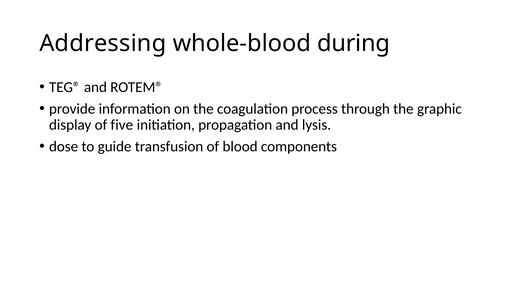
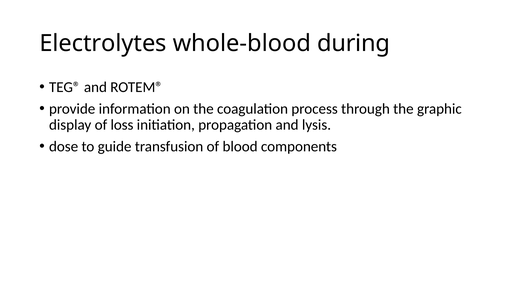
Addressing: Addressing -> Electrolytes
five: five -> loss
